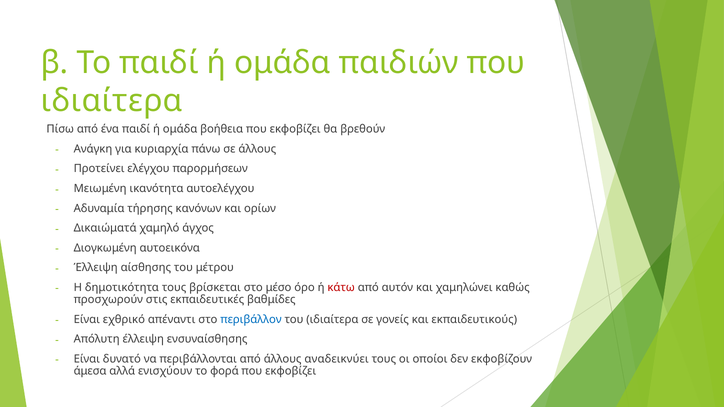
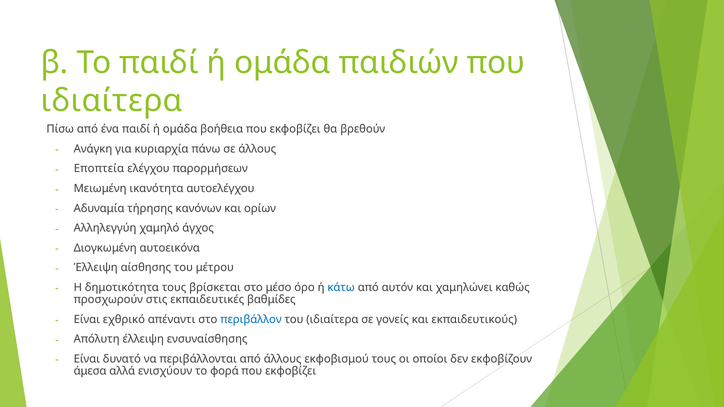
Προτείνει: Προτείνει -> Εποπτεία
Δικαιώματά: Δικαιώματά -> Αλληλεγγύη
κάτω colour: red -> blue
αναδεικνύει: αναδεικνύει -> εκφοβισμού
